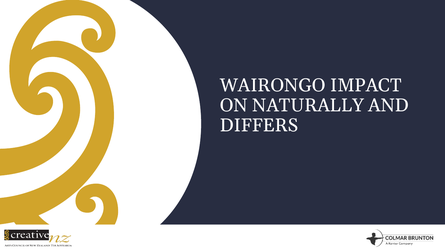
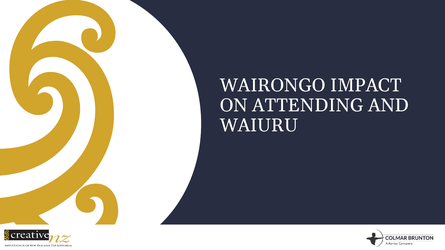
NATURALLY: NATURALLY -> ATTENDING
DIFFERS: DIFFERS -> WAIURU
